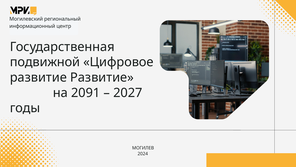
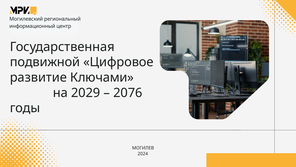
развитие Развитие: Развитие -> Ключами
2091: 2091 -> 2029
2027: 2027 -> 2076
